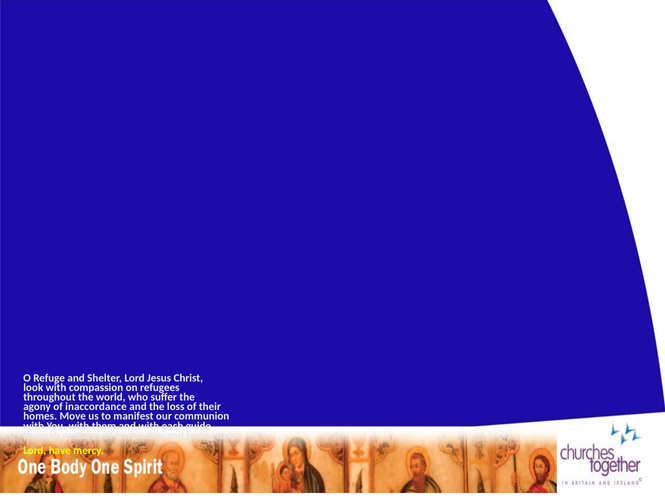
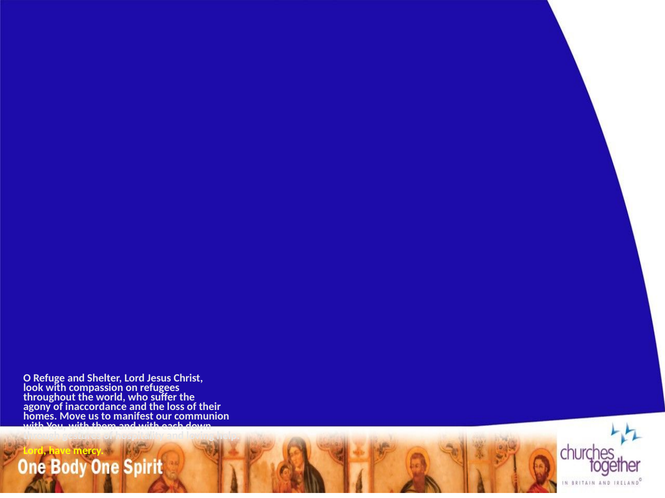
guide: guide -> down
